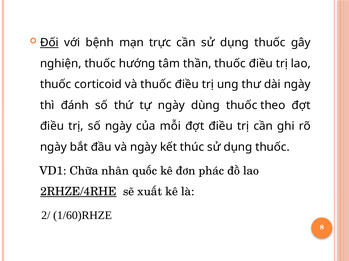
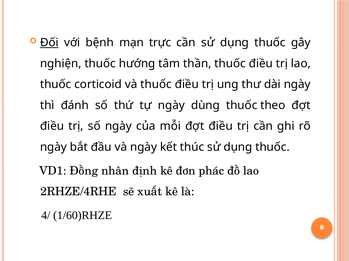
Chữa: Chữa -> Đồng
quốc: quốc -> định
2RHZE/4RHE underline: present -> none
2/: 2/ -> 4/
